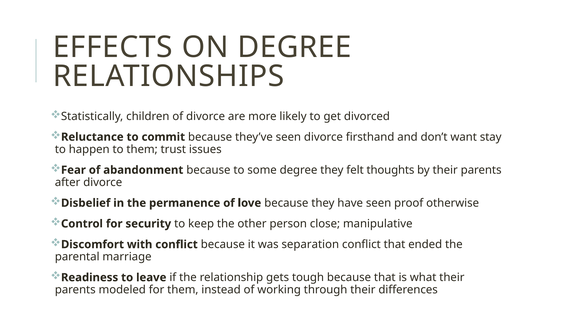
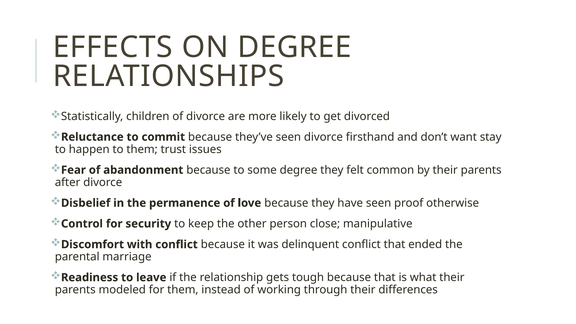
thoughts: thoughts -> common
separation: separation -> delinquent
